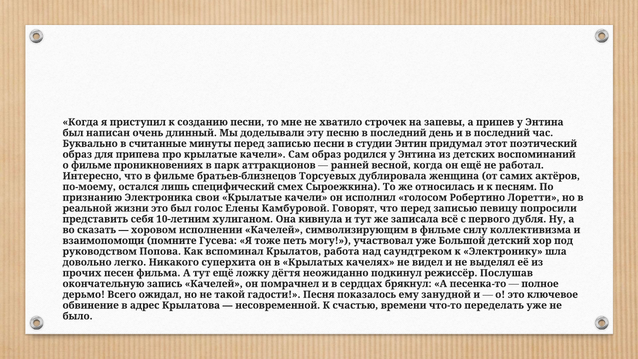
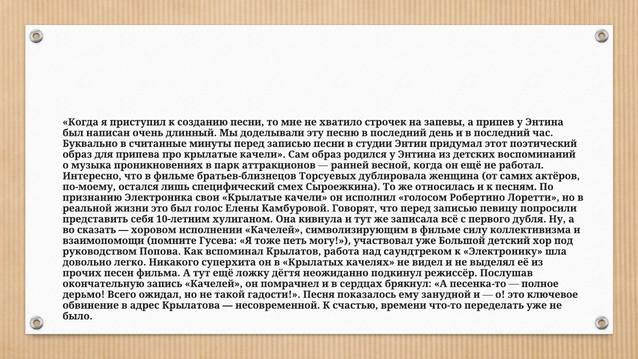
о фильме: фильме -> музыка
